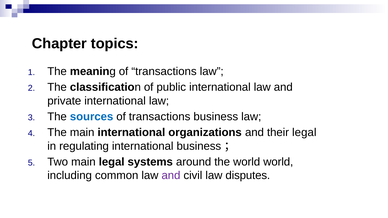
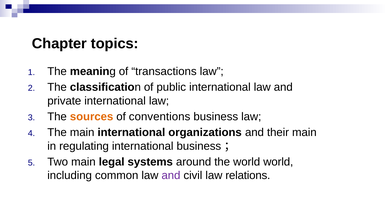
sources colour: blue -> orange
transactions at (160, 117): transactions -> conventions
their legal: legal -> main
disputes: disputes -> relations
